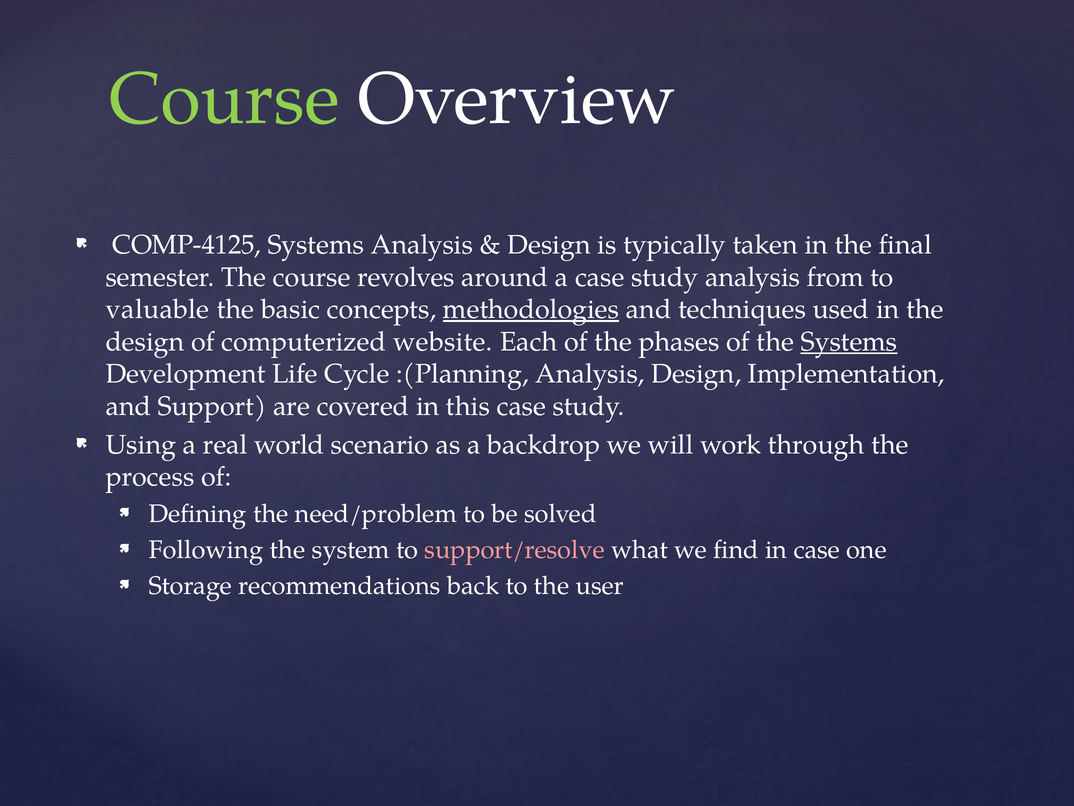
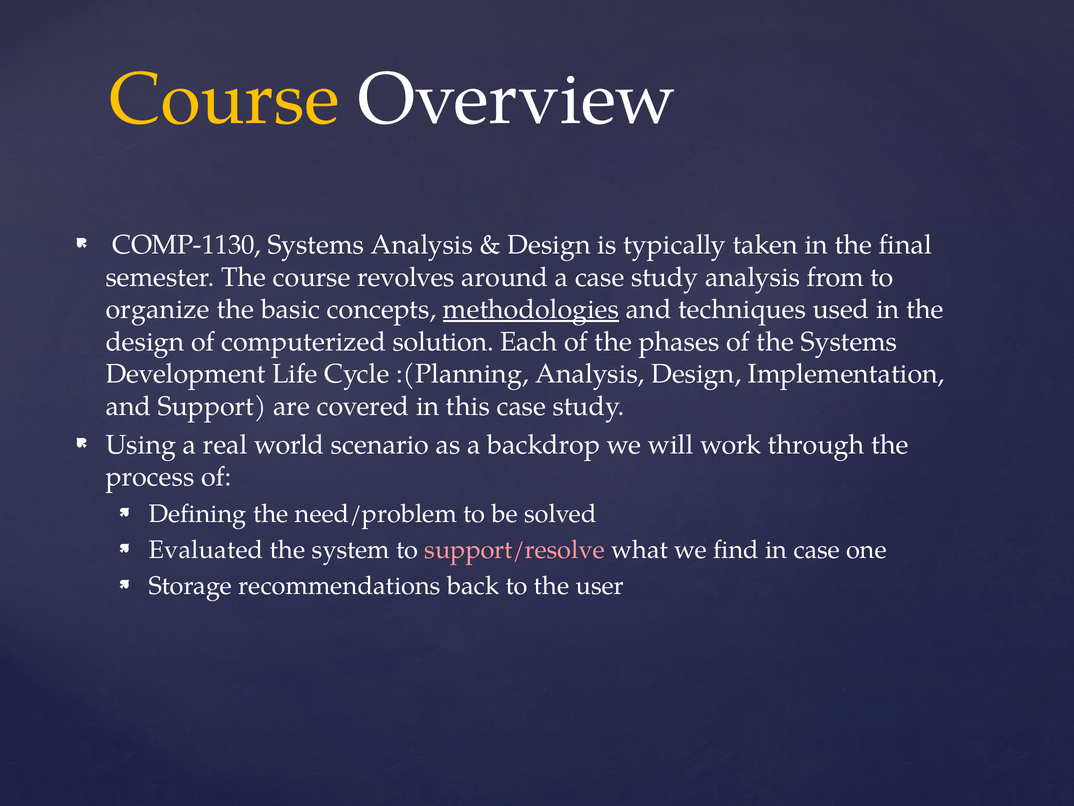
Course at (224, 99) colour: light green -> yellow
COMP-4125: COMP-4125 -> COMP-1130
valuable: valuable -> organize
website: website -> solution
Systems at (849, 341) underline: present -> none
Following: Following -> Evaluated
